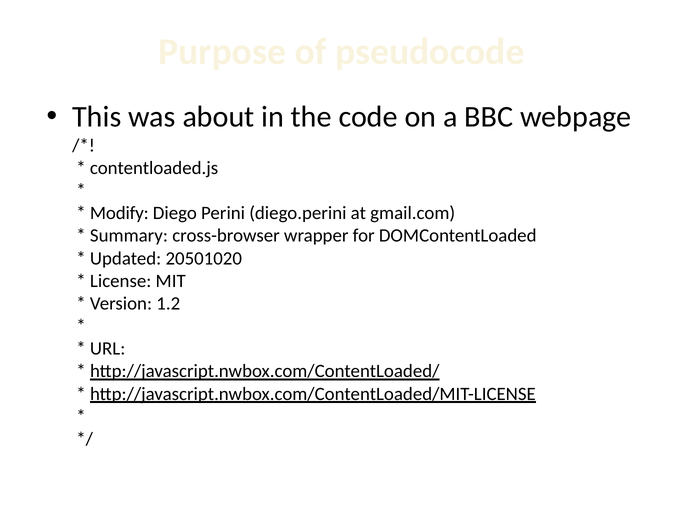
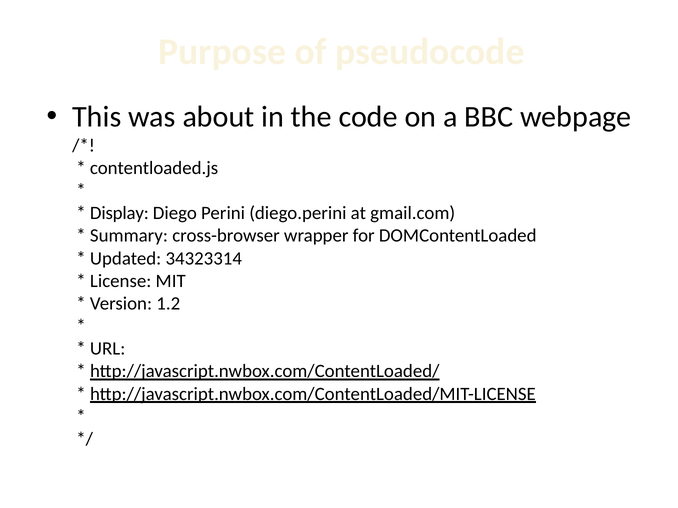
Modify: Modify -> Display
20501020: 20501020 -> 34323314
